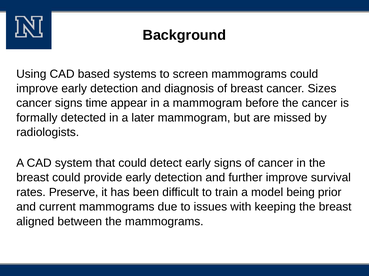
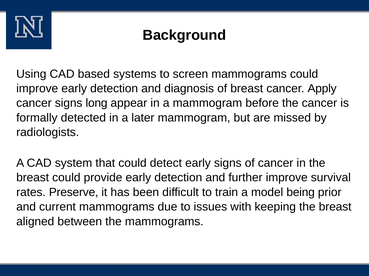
Sizes: Sizes -> Apply
time: time -> long
